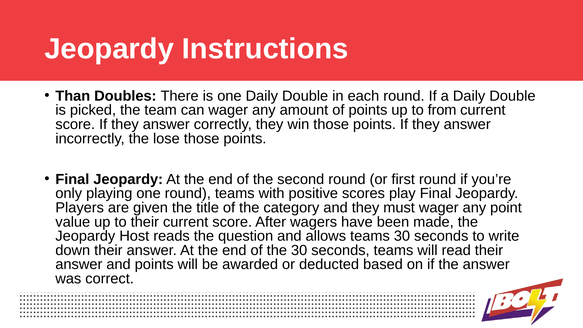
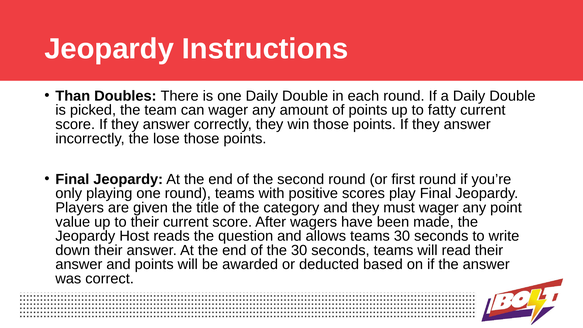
from: from -> fatty
